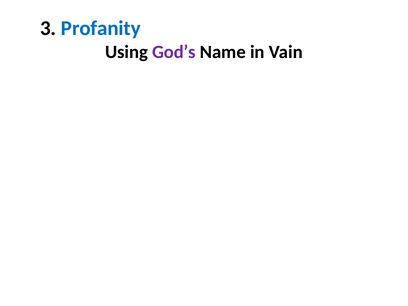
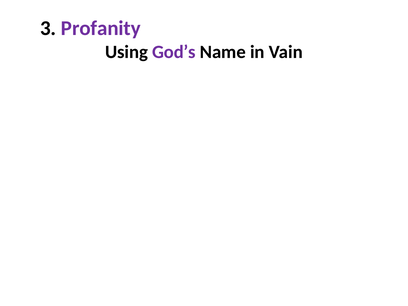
Profanity colour: blue -> purple
